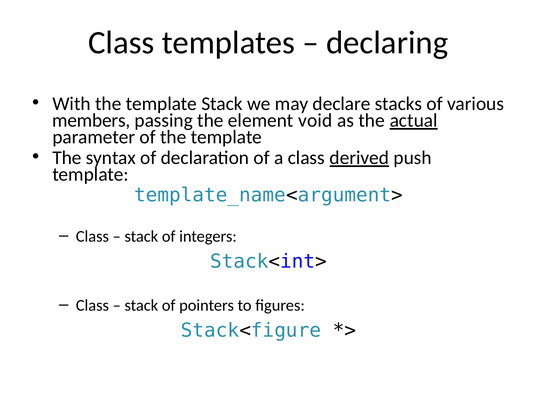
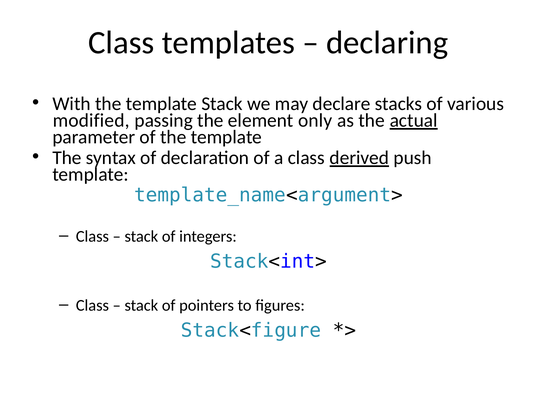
members: members -> modified
void: void -> only
